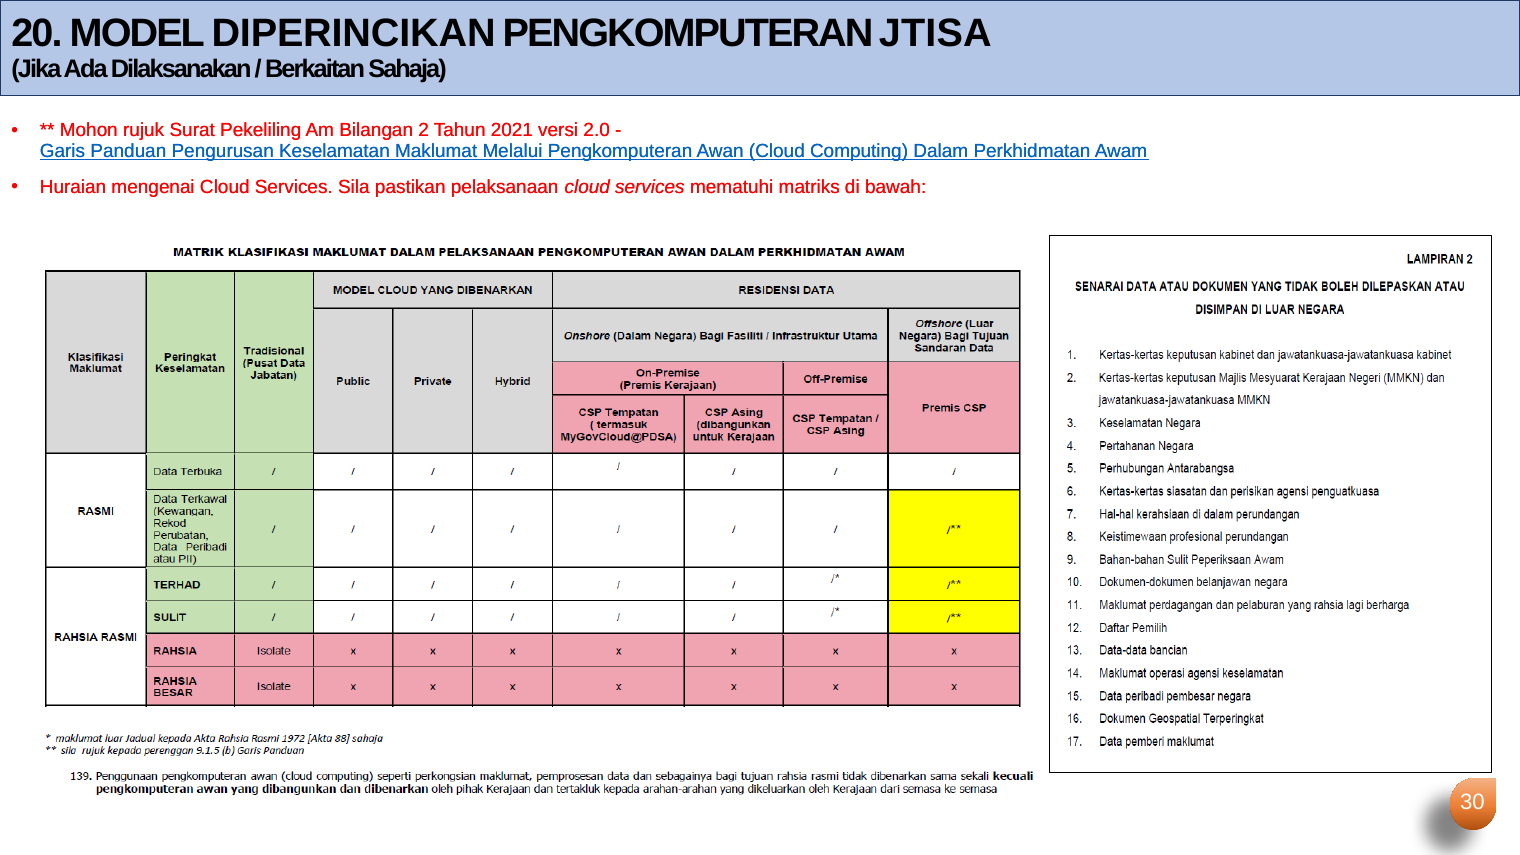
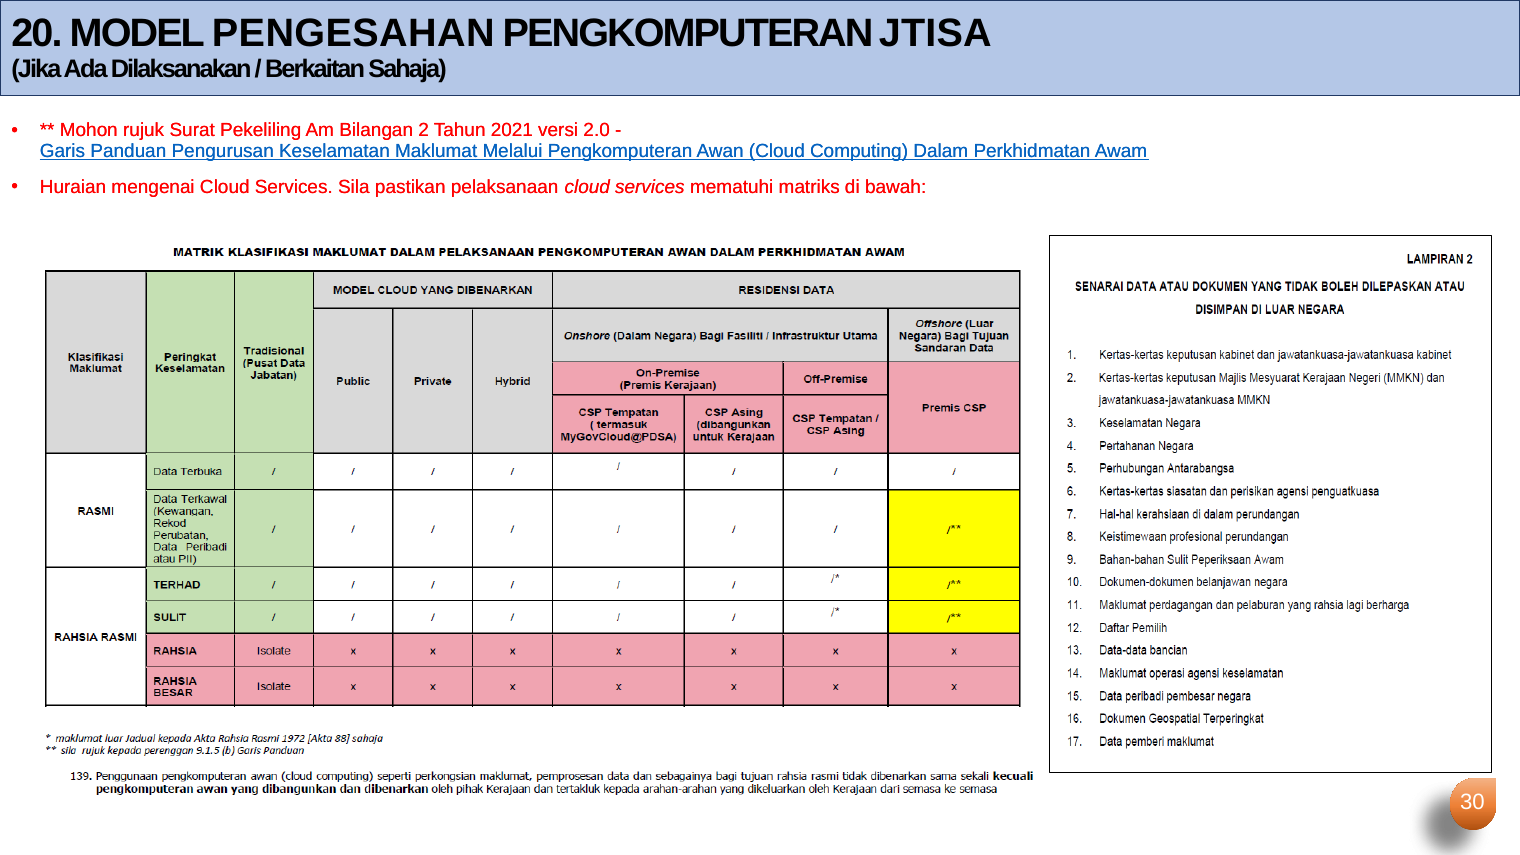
DIPERINCIKAN: DIPERINCIKAN -> PENGESAHAN
